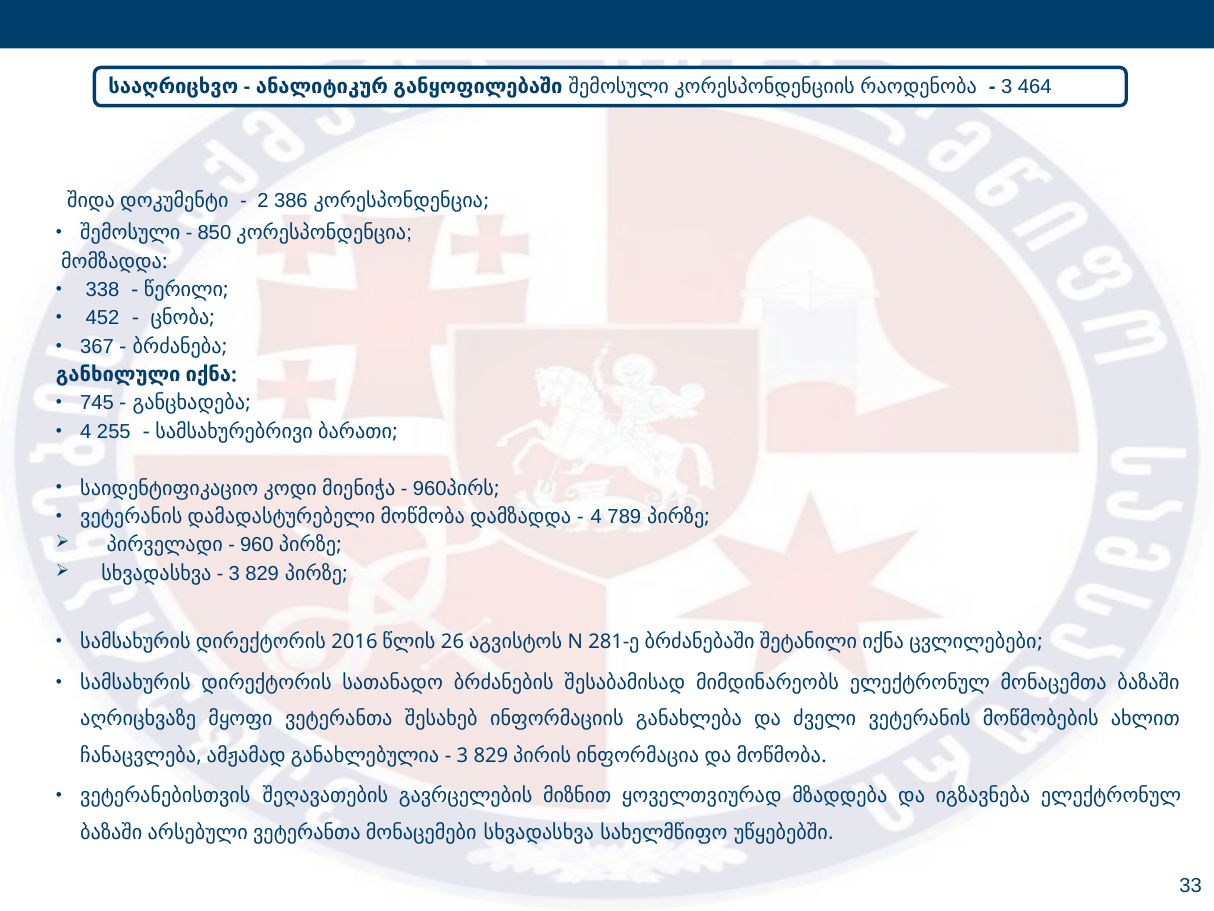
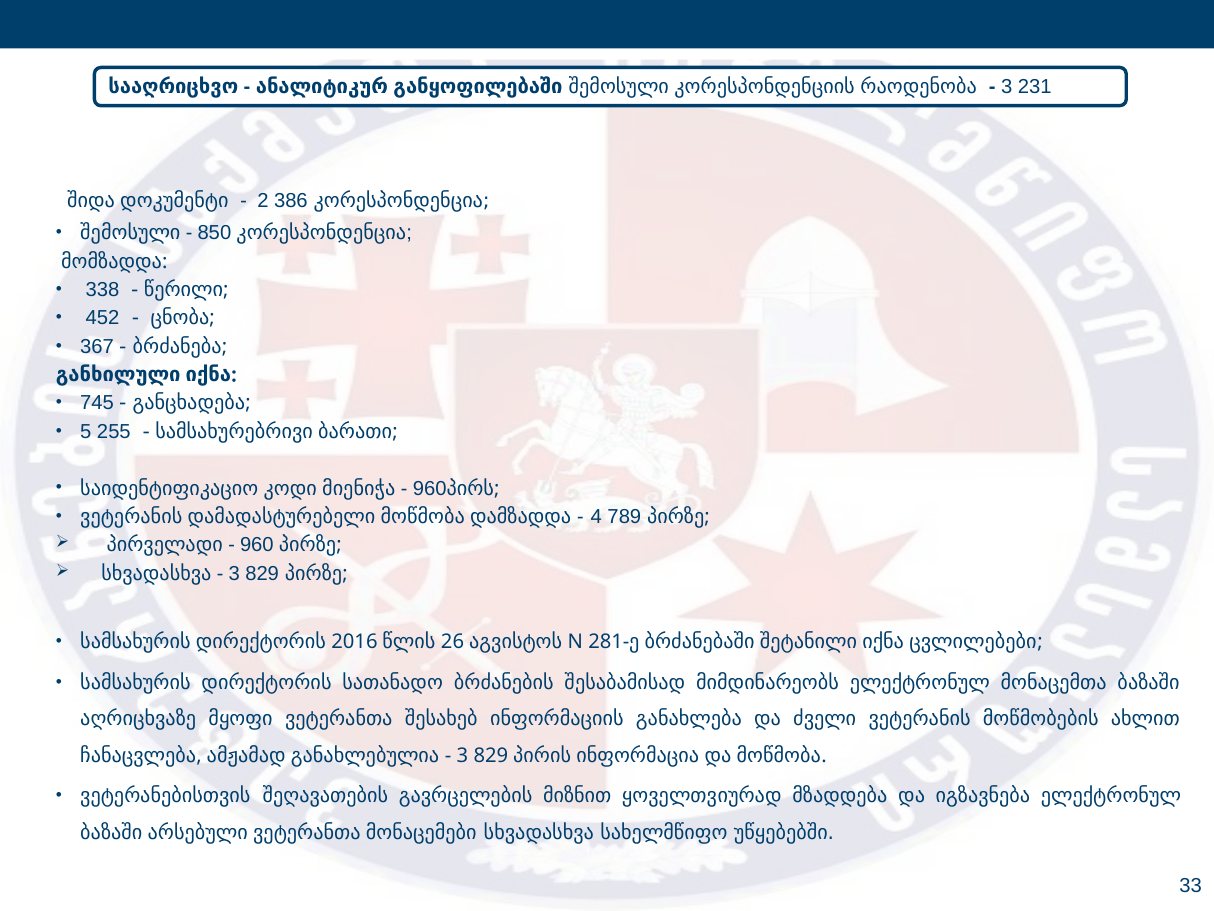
464: 464 -> 231
4 at (86, 431): 4 -> 5
